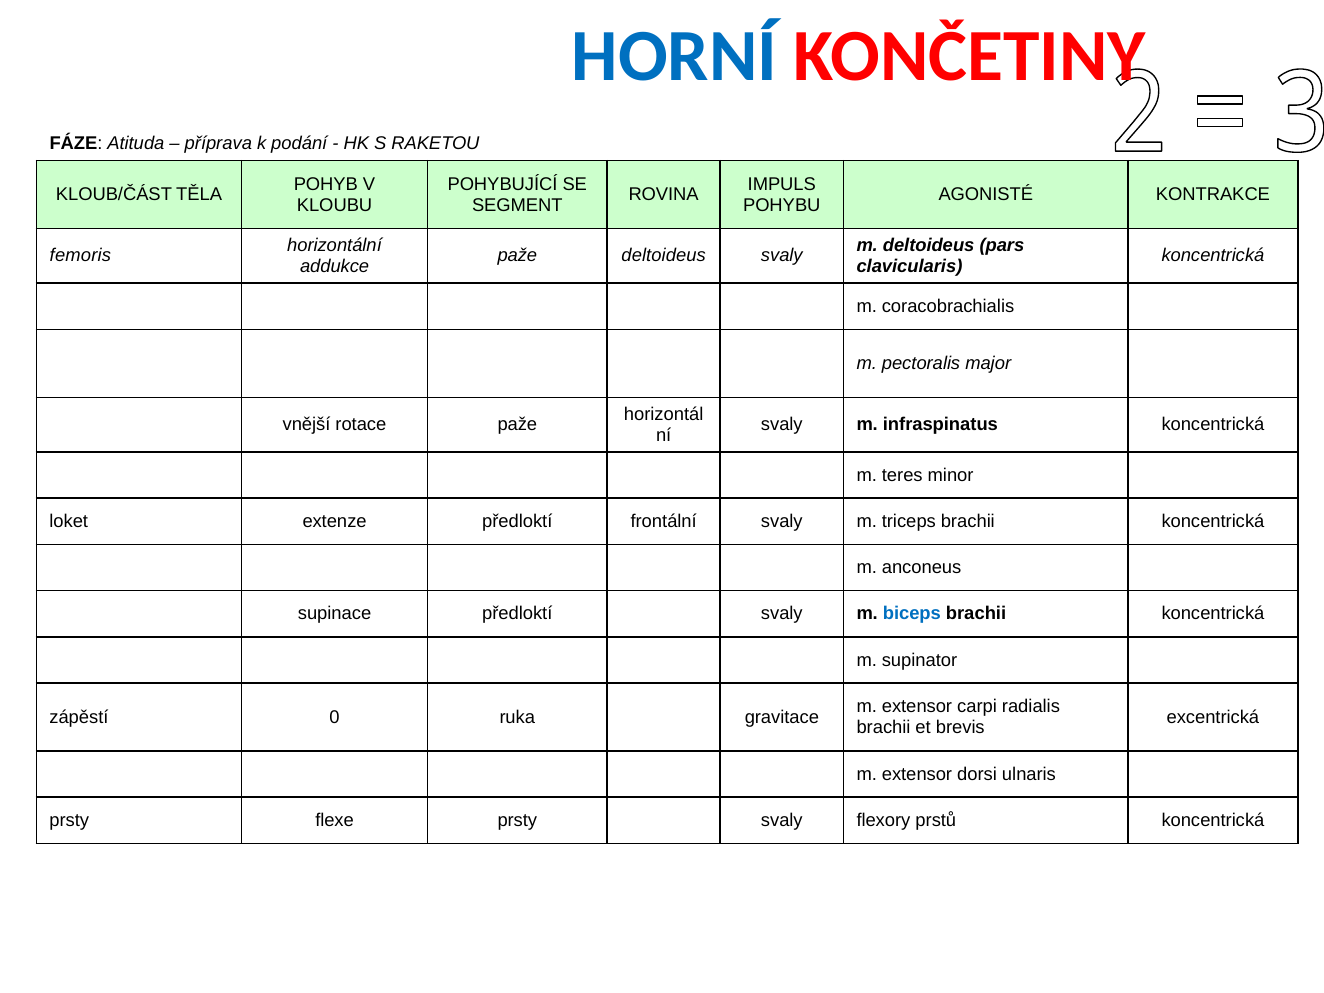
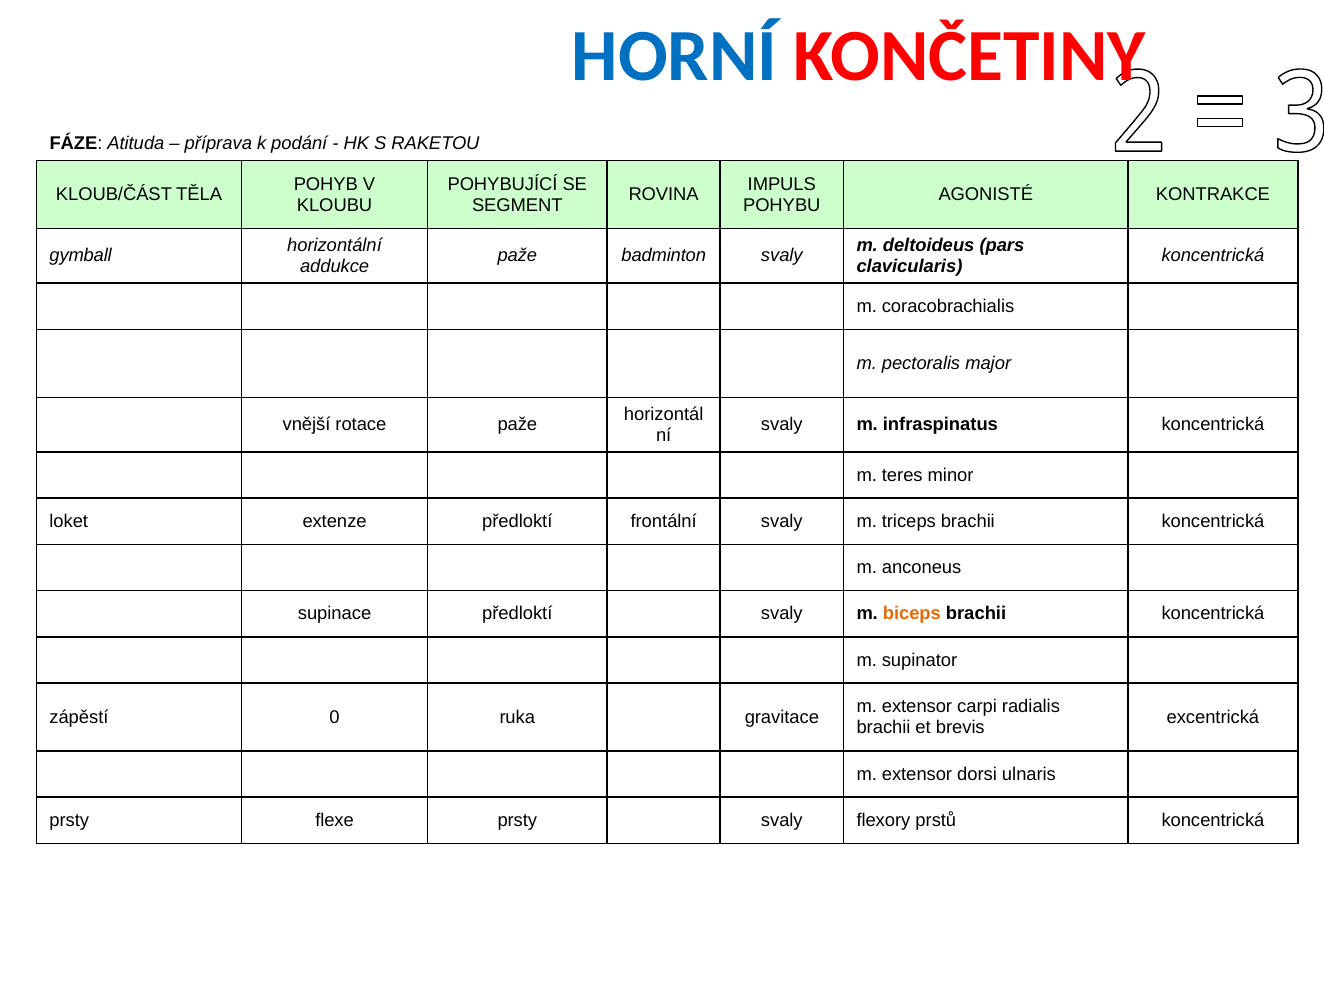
femoris: femoris -> gymball
paže deltoideus: deltoideus -> badminton
biceps colour: blue -> orange
